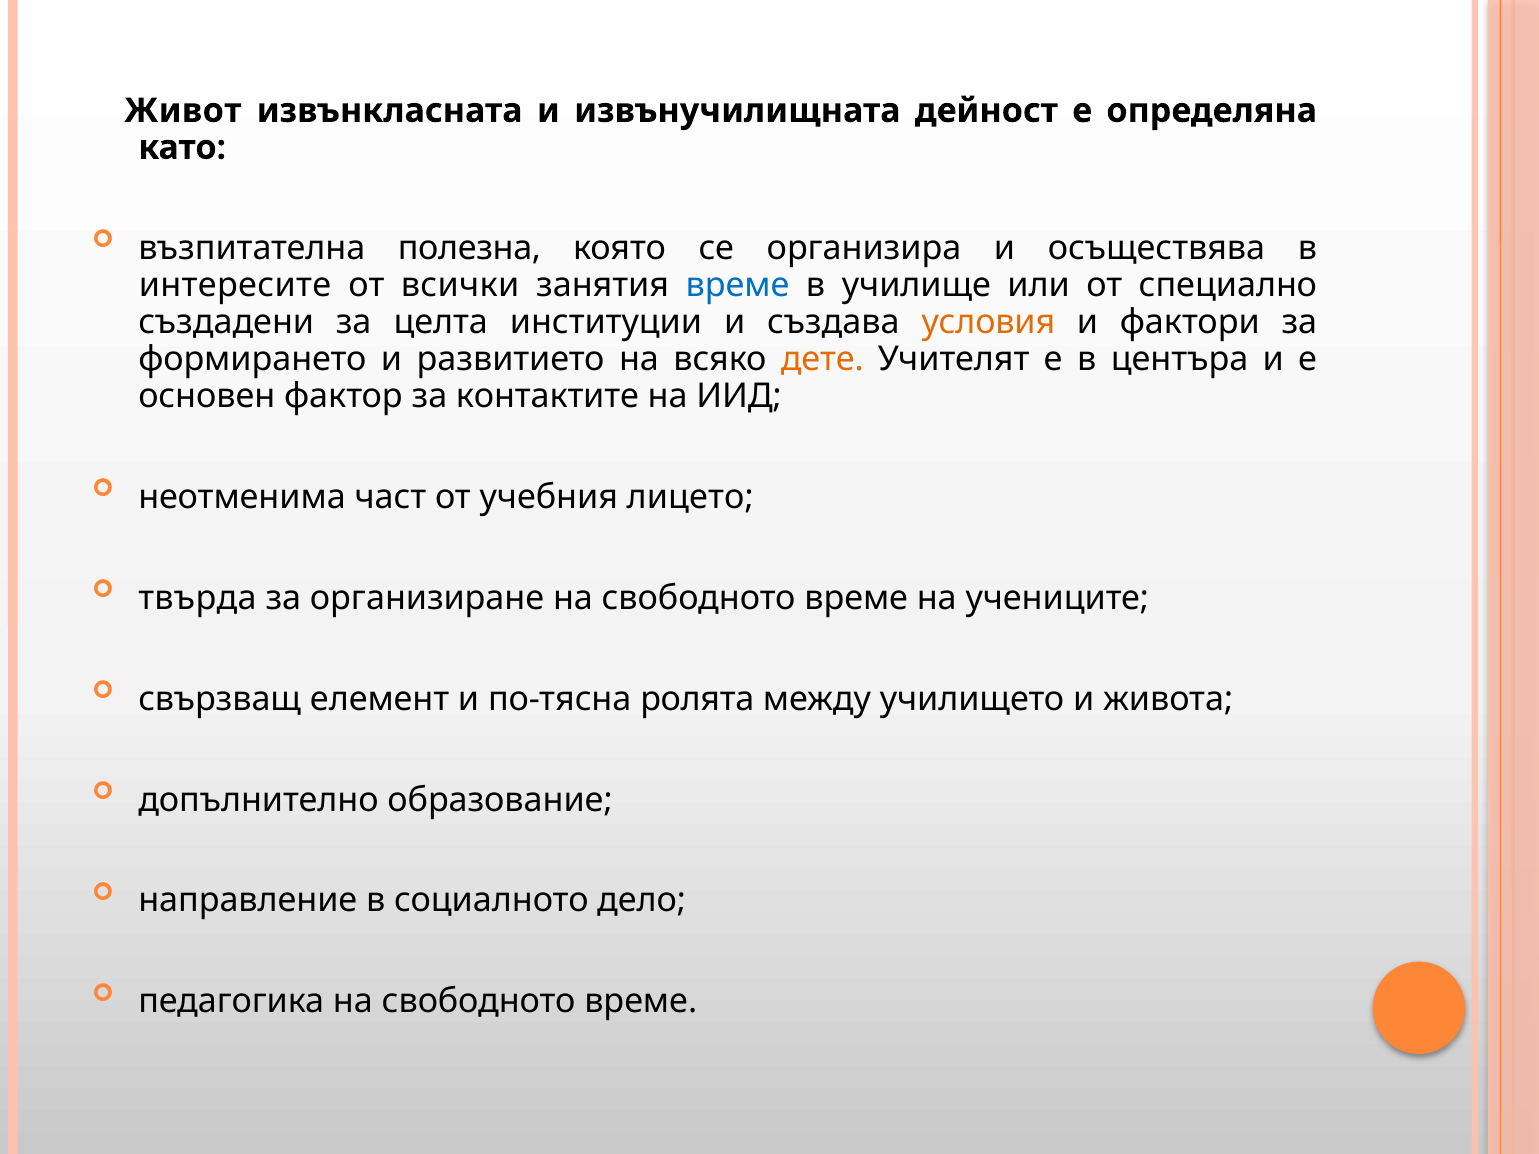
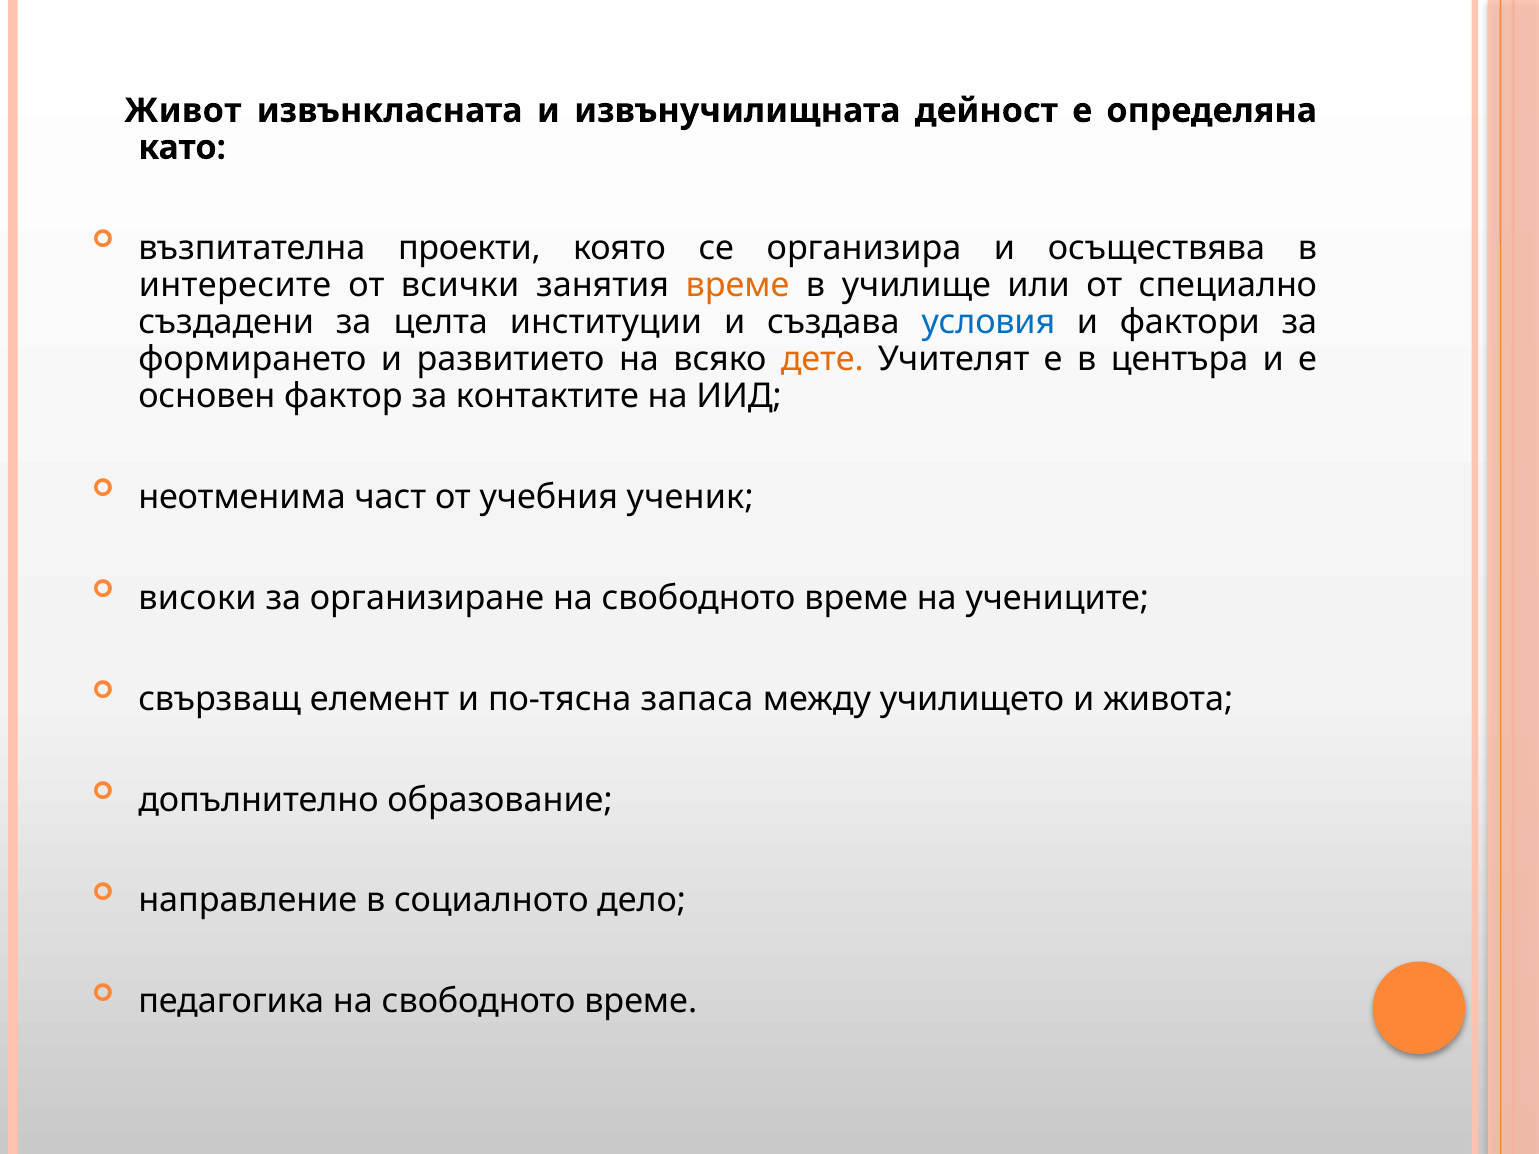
полезна: полезна -> проекти
време at (737, 285) colour: blue -> orange
условия colour: orange -> blue
лицето: лицето -> ученик
твърда: твърда -> високи
ролята: ролята -> запаса
